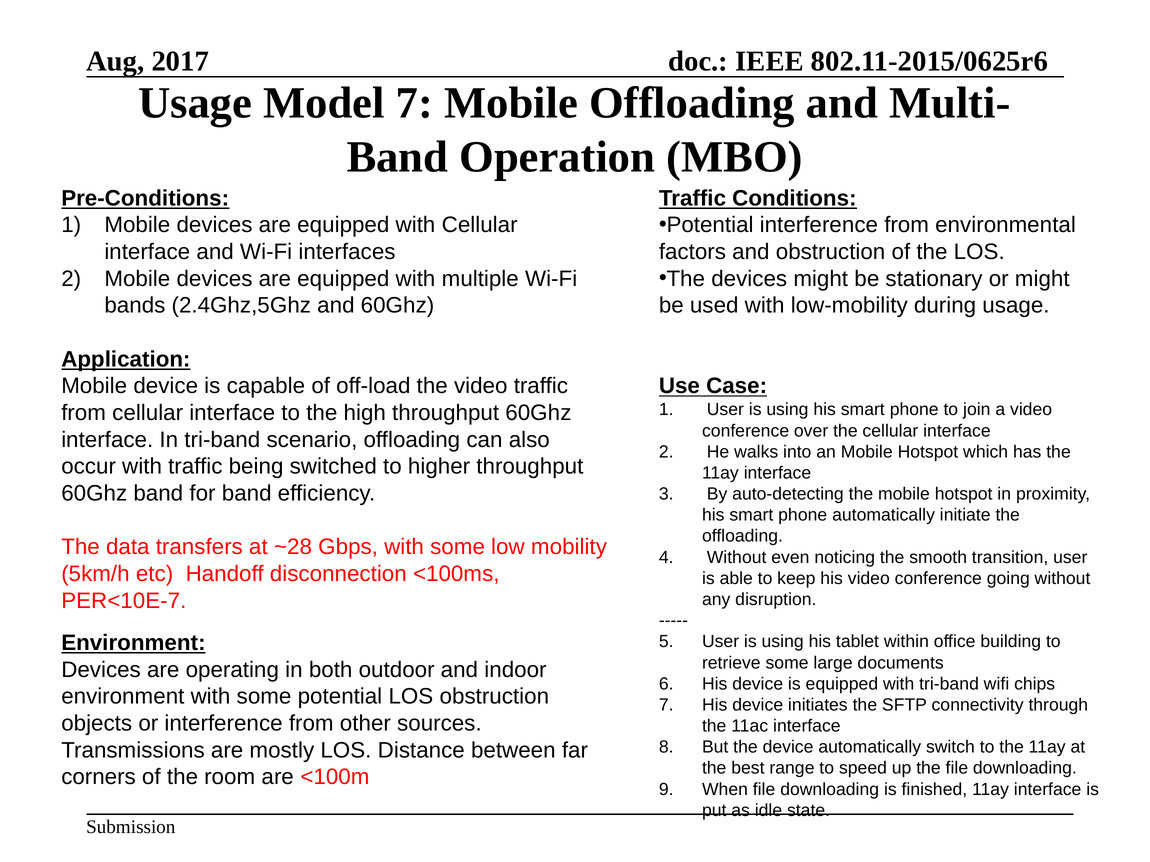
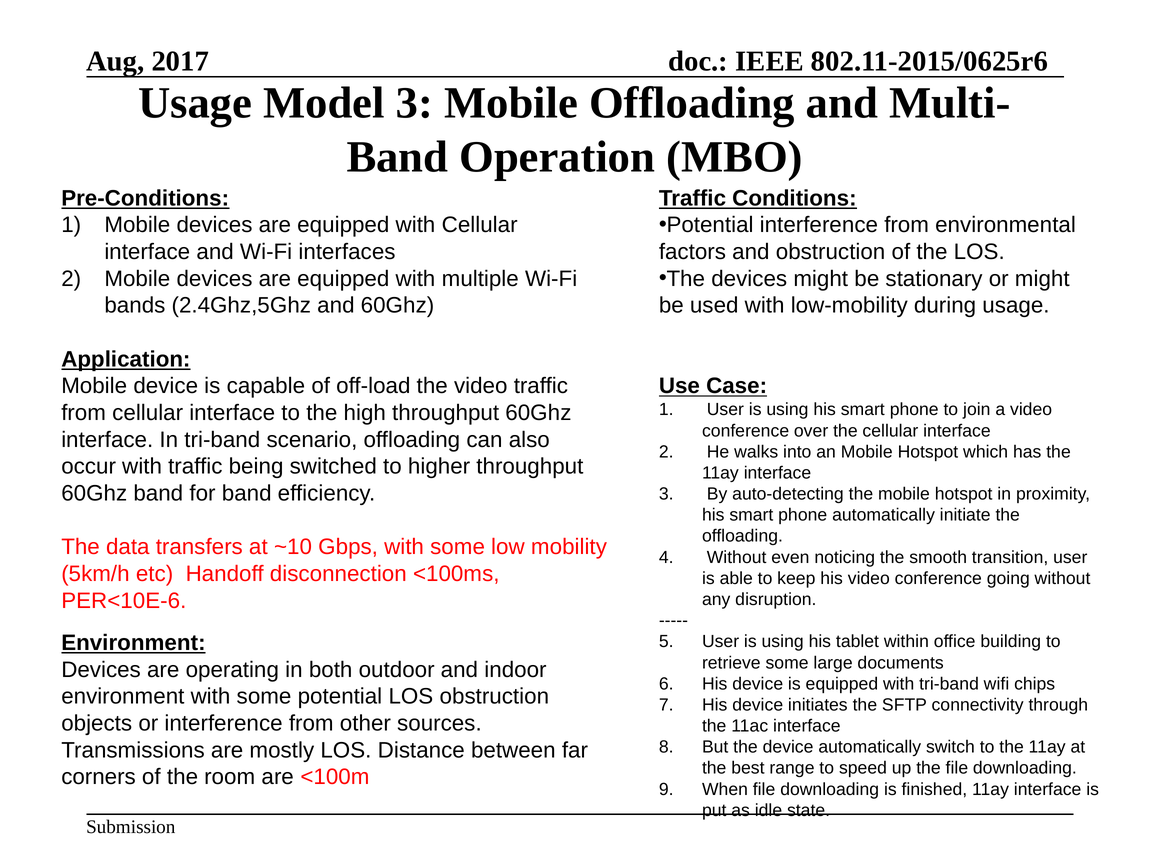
Model 7: 7 -> 3
~28: ~28 -> ~10
PER<10E-7: PER<10E-7 -> PER<10E-6
